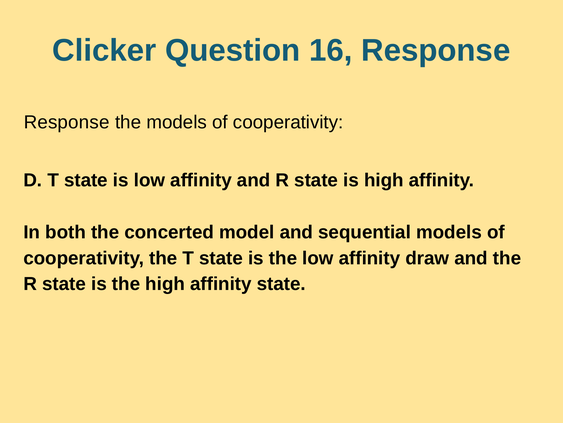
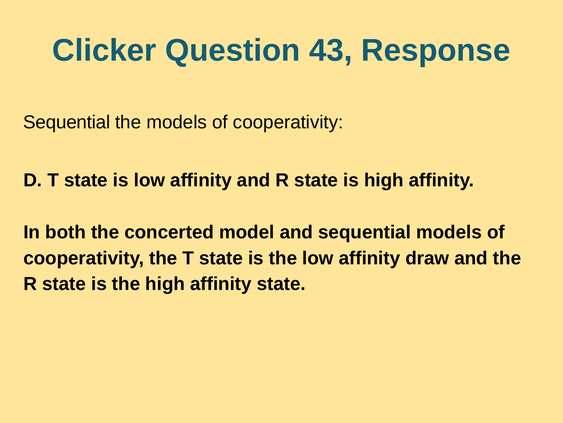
16: 16 -> 43
Response at (67, 122): Response -> Sequential
